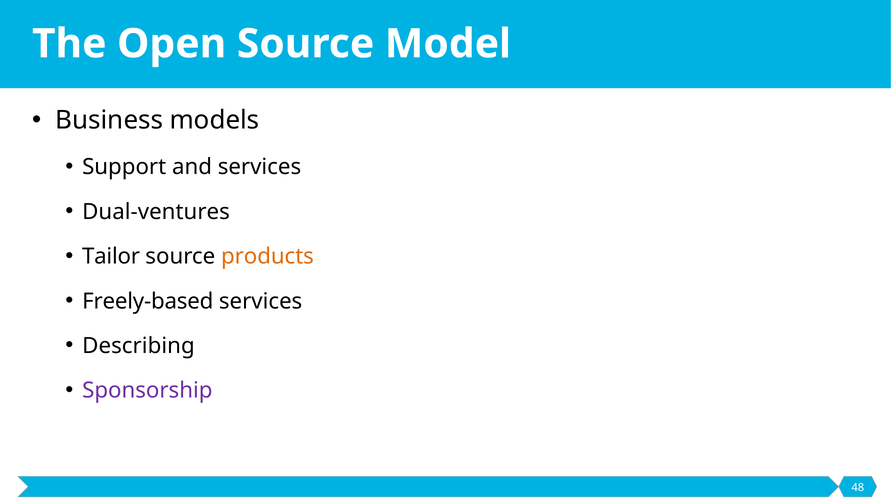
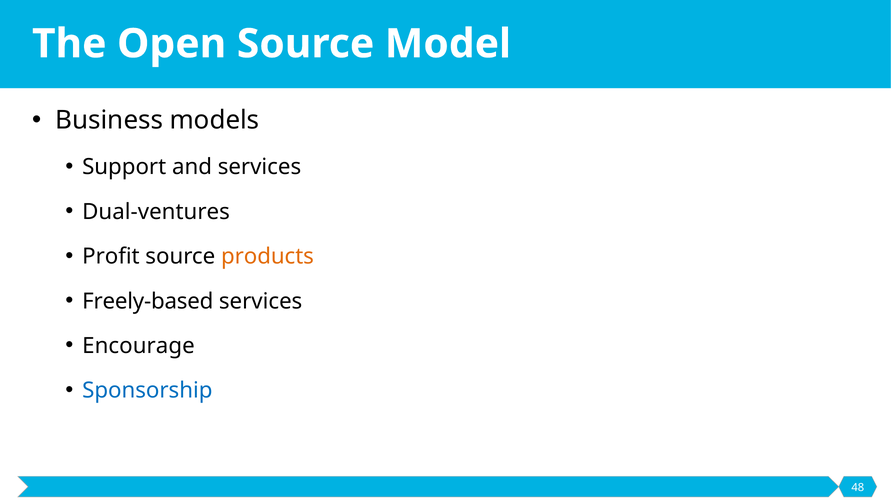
Tailor: Tailor -> Profit
Describing: Describing -> Encourage
Sponsorship colour: purple -> blue
